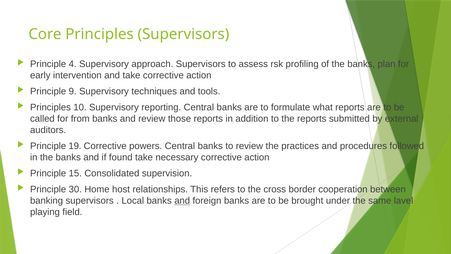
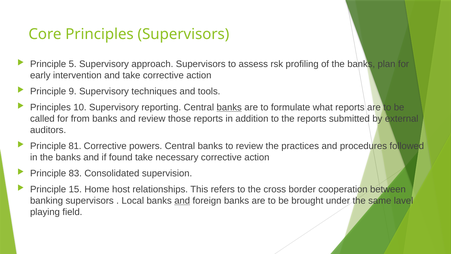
4: 4 -> 5
banks at (229, 107) underline: none -> present
19: 19 -> 81
15: 15 -> 83
30: 30 -> 15
